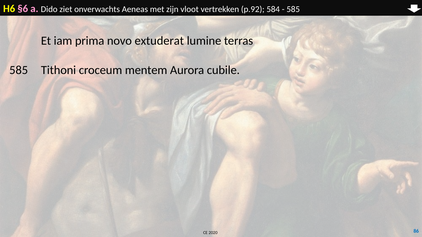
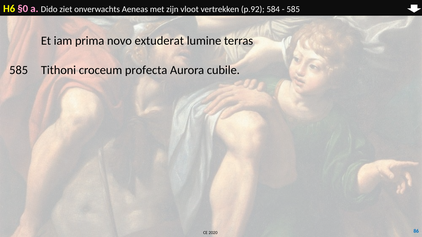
§6: §6 -> §0
mentem: mentem -> profecta
